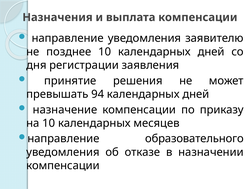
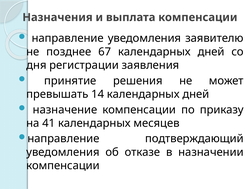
позднее 10: 10 -> 67
94: 94 -> 14
на 10: 10 -> 41
образовательного: образовательного -> подтверждающий
